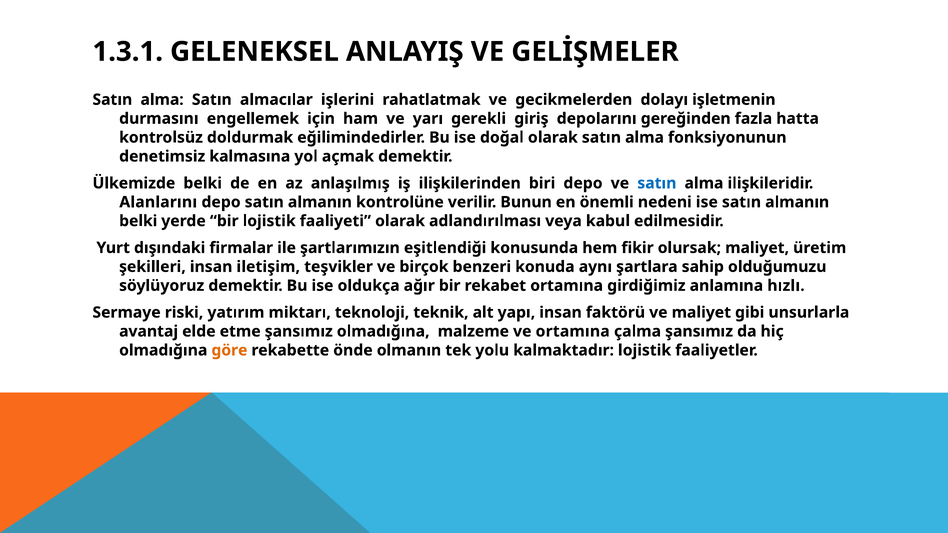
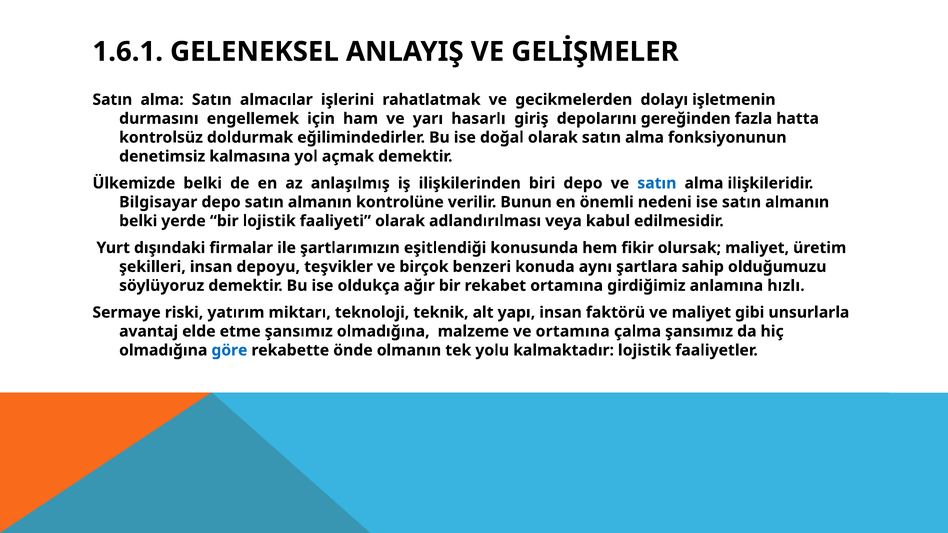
1.3.1: 1.3.1 -> 1.6.1
gerekli: gerekli -> hasarlı
Alanlarını: Alanlarını -> Bilgisayar
iletişim: iletişim -> depoyu
göre colour: orange -> blue
